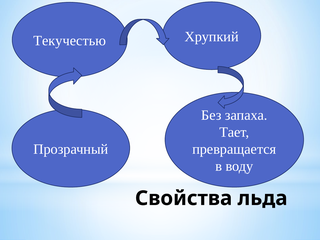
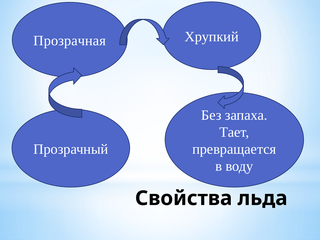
Текучестью: Текучестью -> Прозрачная
